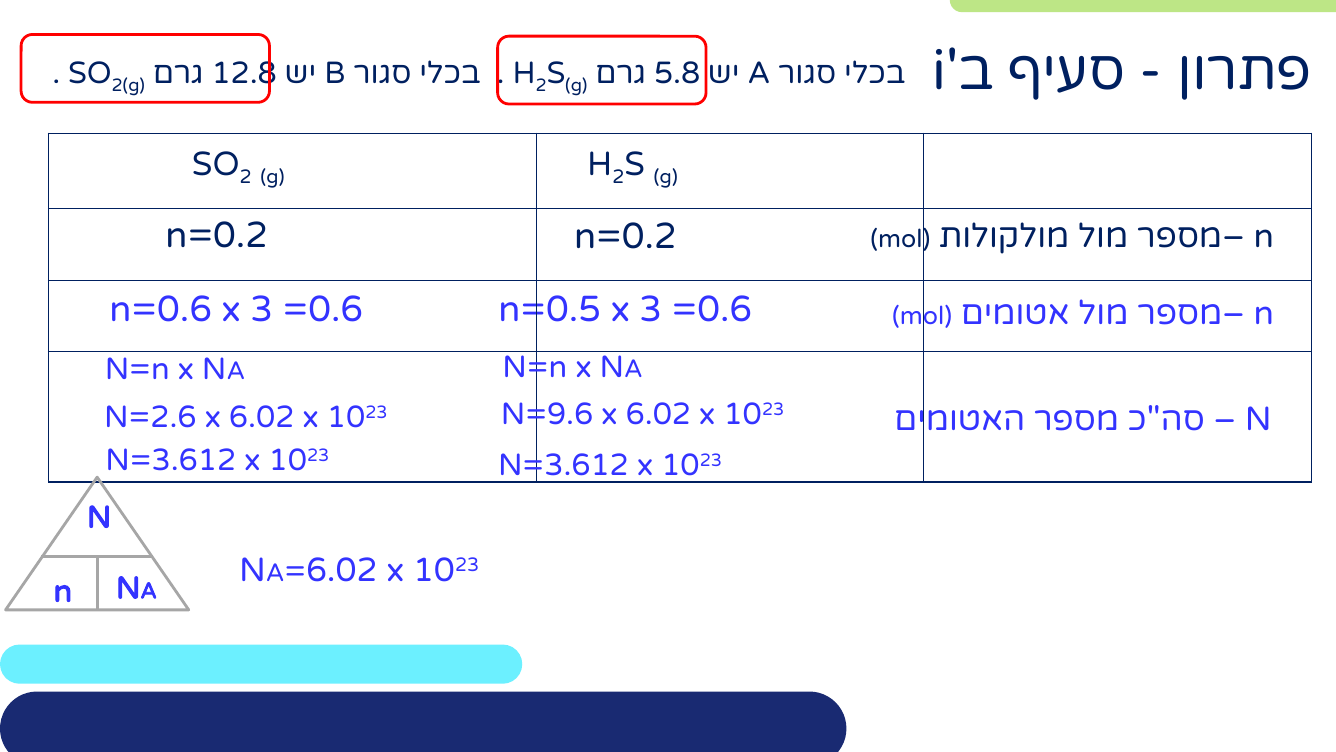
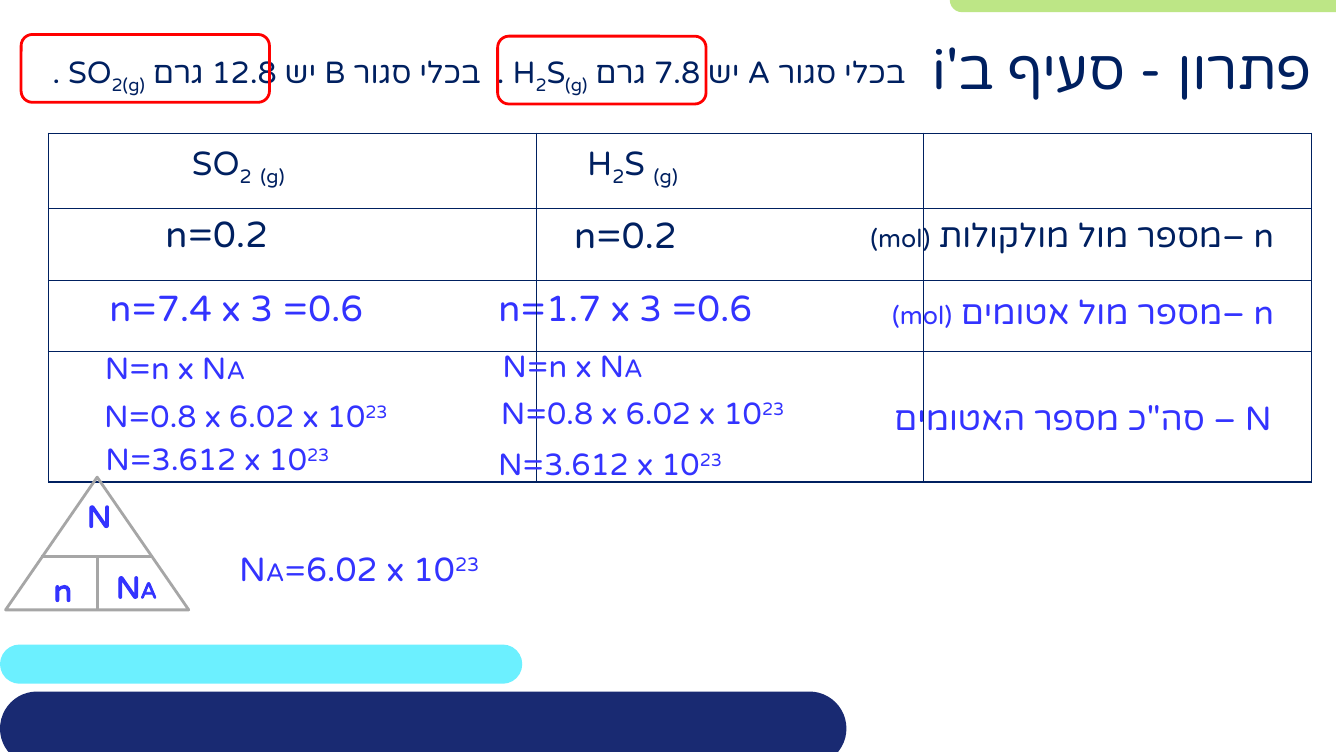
5.8: 5.8 -> 7.8
n=0.6: n=0.6 -> n=7.4
n=0.5: n=0.5 -> n=1.7
N=9.6 at (547, 414): N=9.6 -> N=0.8
N=2.6 at (150, 417): N=2.6 -> N=0.8
